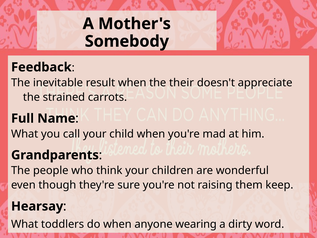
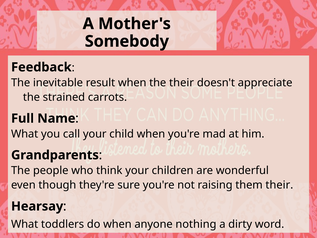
them keep: keep -> their
wearing: wearing -> nothing
